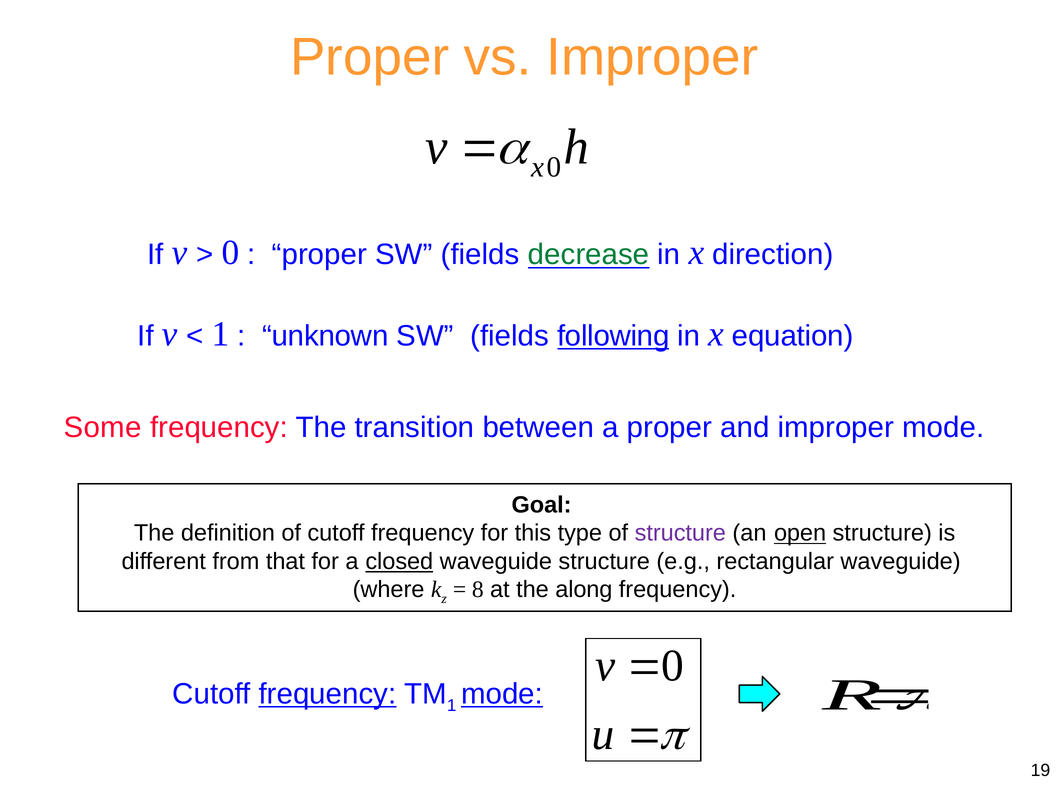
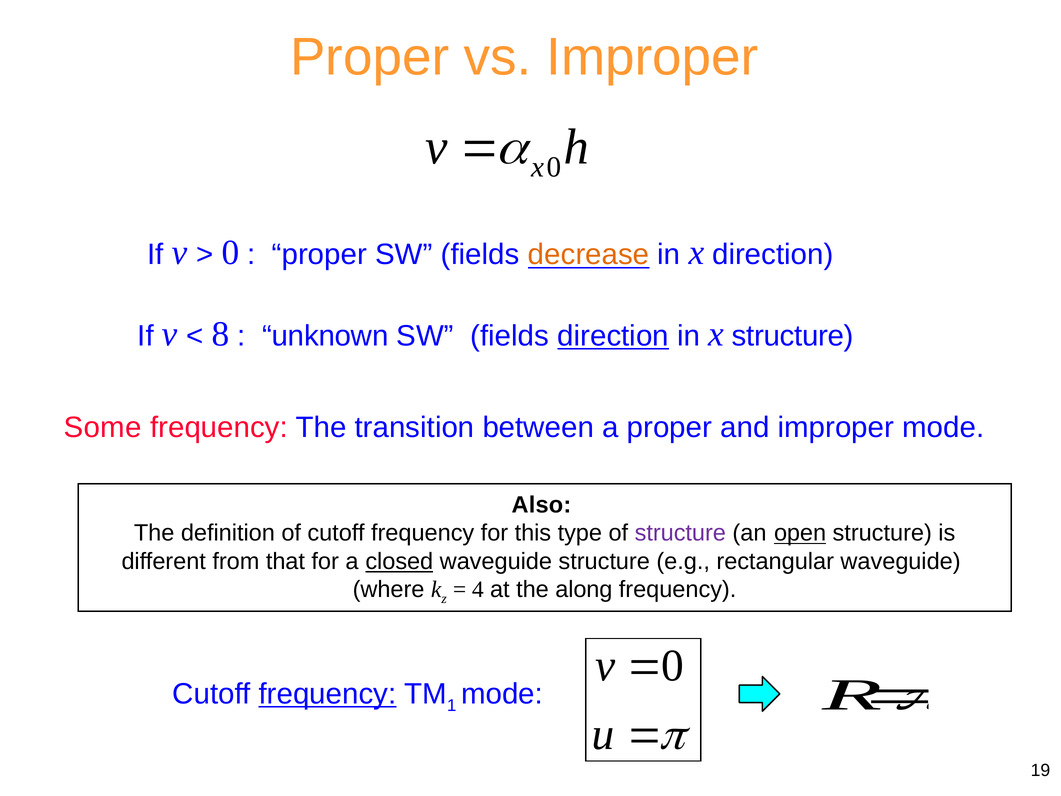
decrease colour: green -> orange
1 at (221, 334): 1 -> 8
fields following: following -> direction
x equation: equation -> structure
Goal: Goal -> Also
8: 8 -> 4
mode at (502, 694) underline: present -> none
